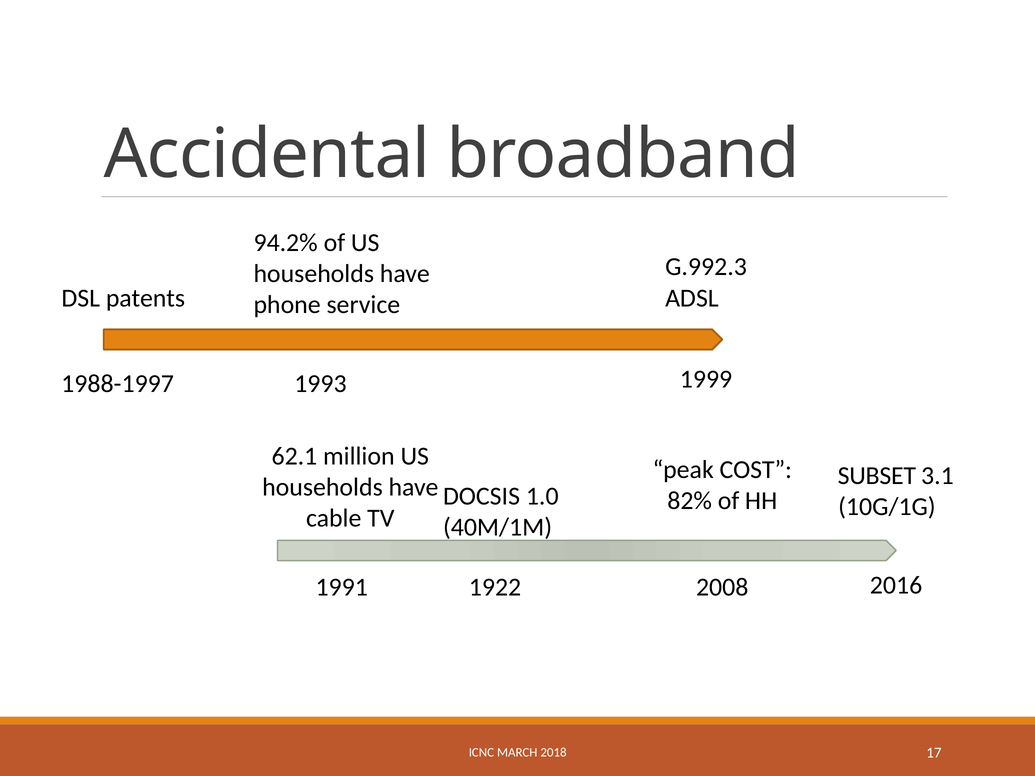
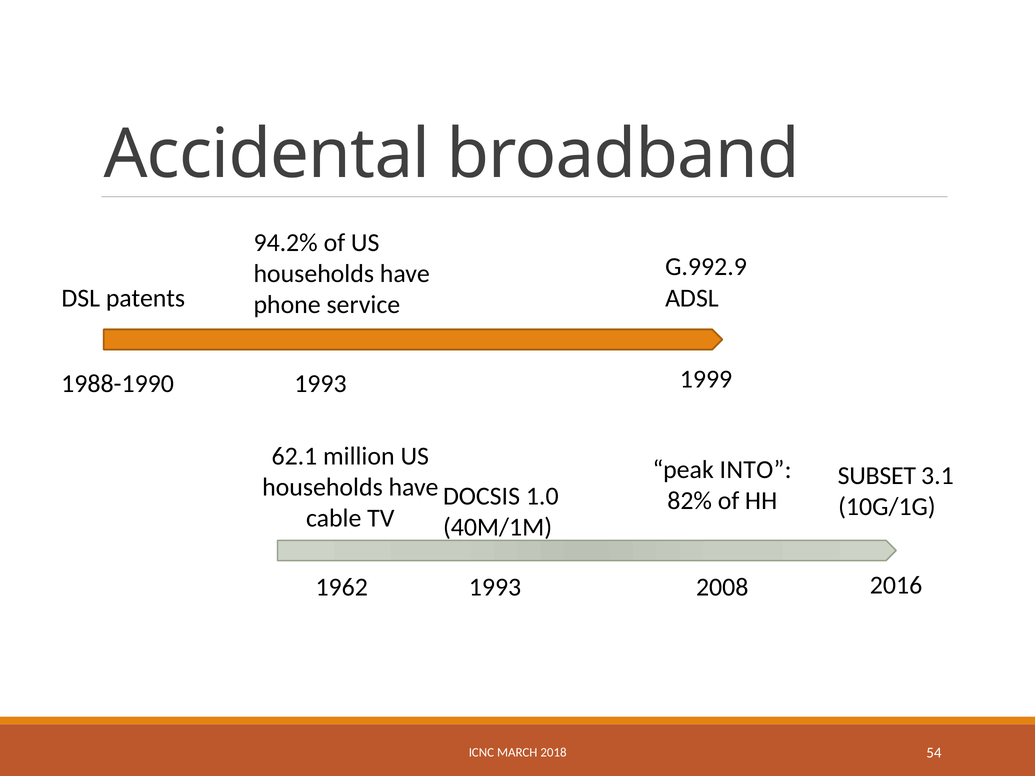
G.992.3: G.992.3 -> G.992.9
1988-1997: 1988-1997 -> 1988-1990
COST: COST -> INTO
1991: 1991 -> 1962
1922 at (495, 588): 1922 -> 1993
17: 17 -> 54
